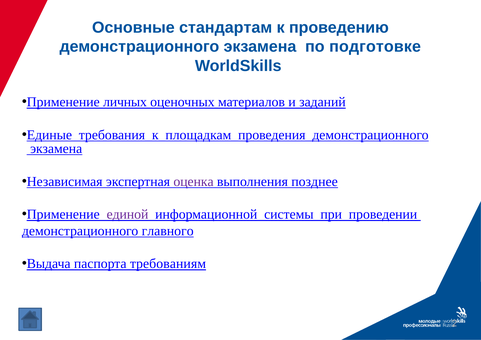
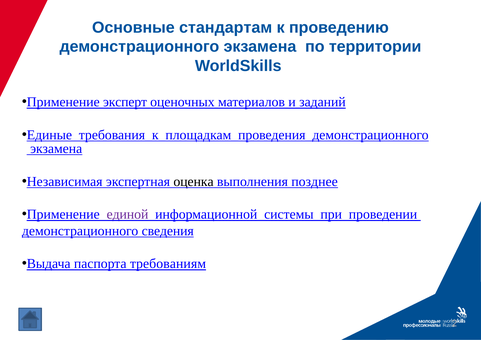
подготовке: подготовке -> территории
личных: личных -> эксперт
оценка colour: purple -> black
главного: главного -> сведения
